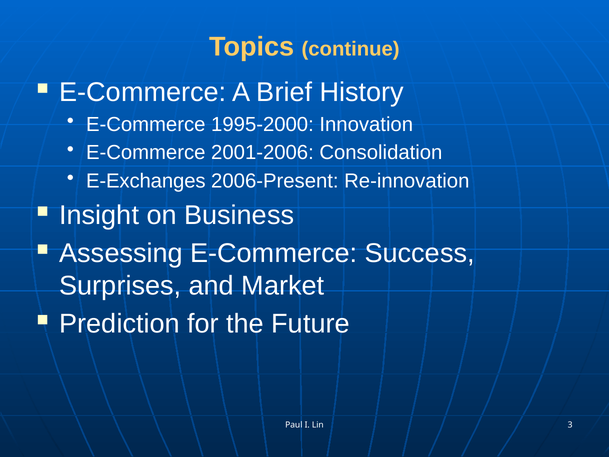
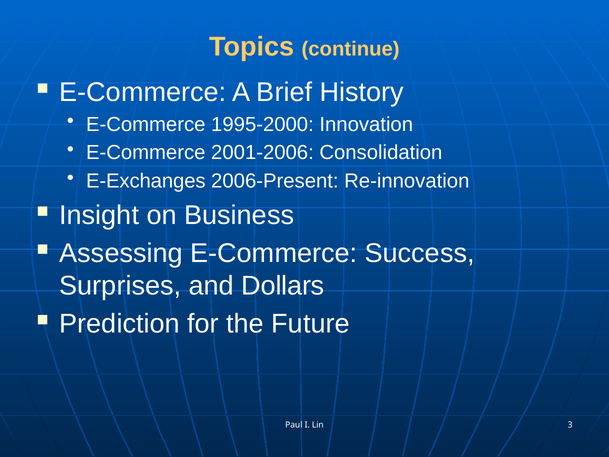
Market: Market -> Dollars
